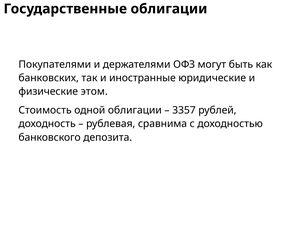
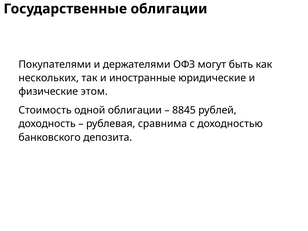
банковских: банковских -> нескольких
3357: 3357 -> 8845
